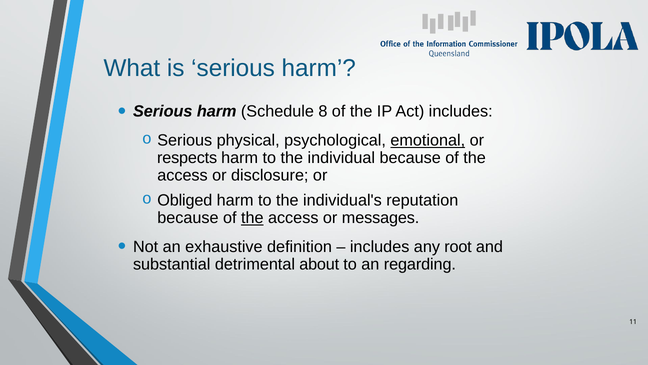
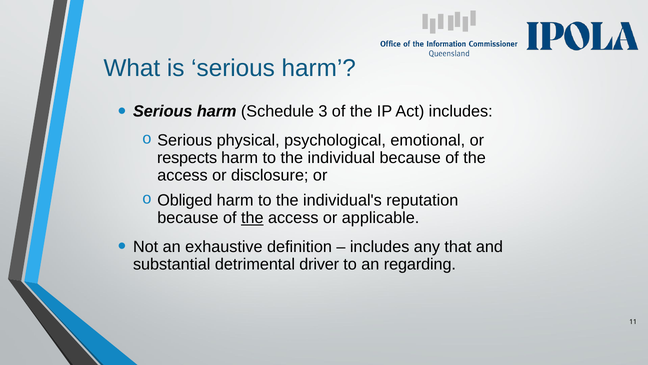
8: 8 -> 3
emotional underline: present -> none
messages: messages -> applicable
root: root -> that
about: about -> driver
